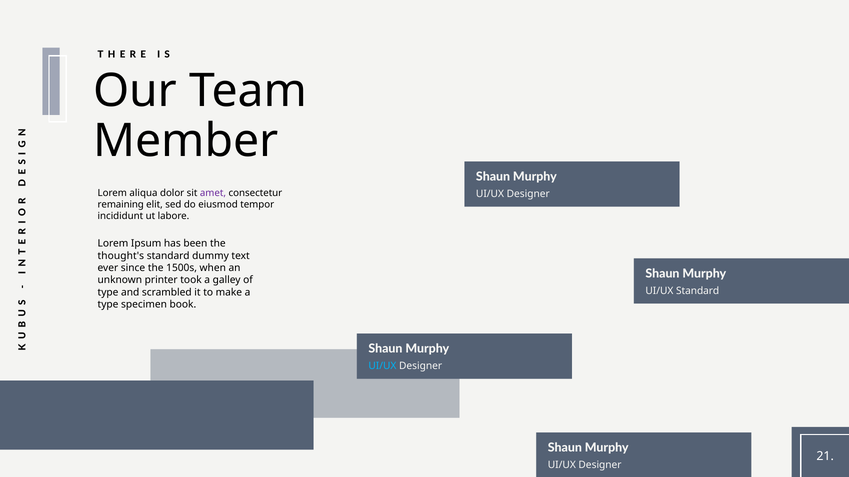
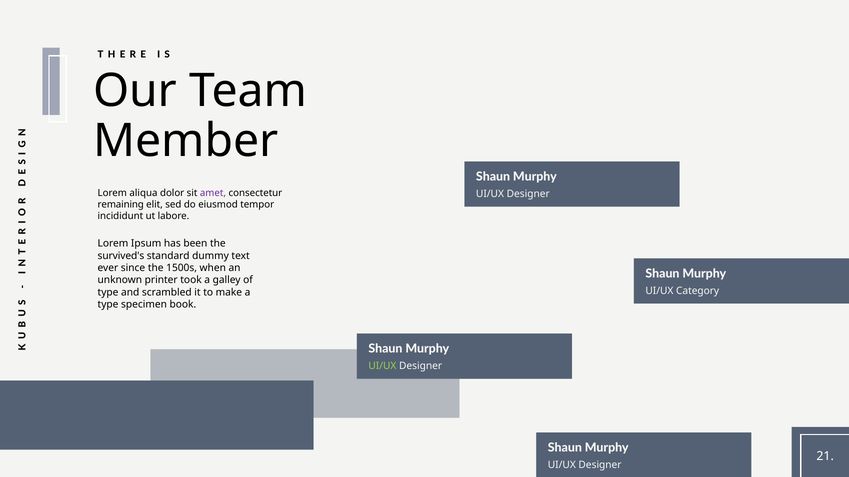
thought's: thought's -> survived's
UI/UX Standard: Standard -> Category
UI/UX at (382, 366) colour: light blue -> light green
